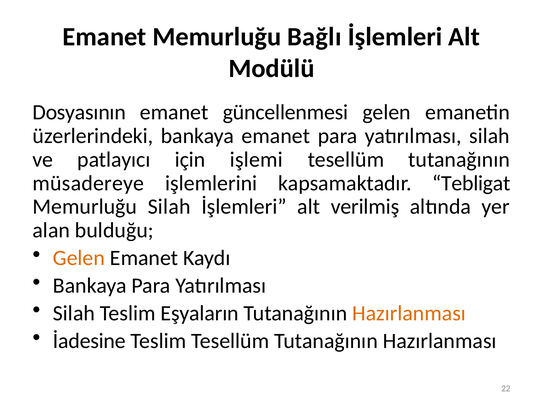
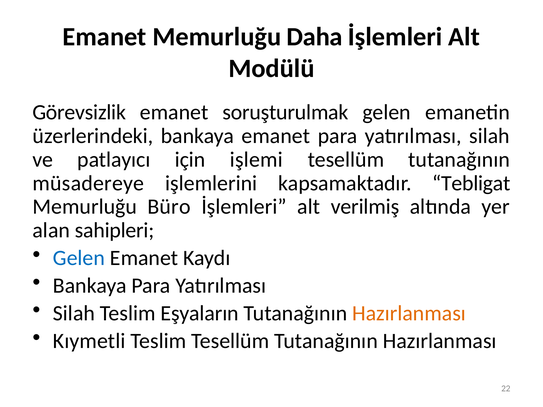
Bağlı: Bağlı -> Daha
Dosyasının: Dosyasının -> Görevsizlik
güncellenmesi: güncellenmesi -> soruşturulmak
Memurluğu Silah: Silah -> Büro
bulduğu: bulduğu -> sahipleri
Gelen at (79, 258) colour: orange -> blue
İadesine: İadesine -> Kıymetli
